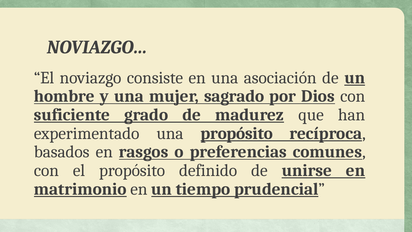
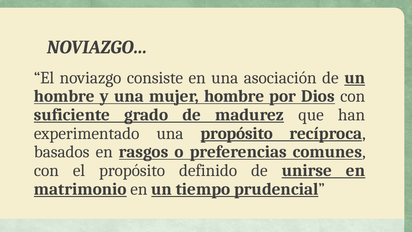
mujer sagrado: sagrado -> hombre
